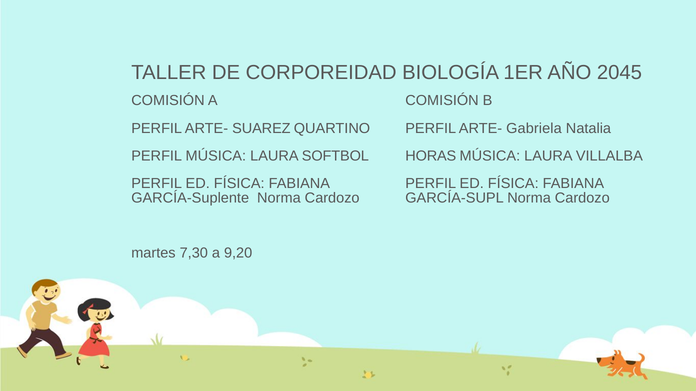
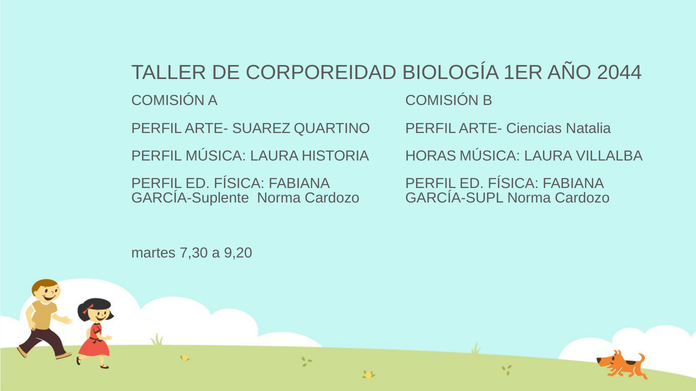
2045: 2045 -> 2044
Gabriela: Gabriela -> Ciencias
SOFTBOL: SOFTBOL -> HISTORIA
